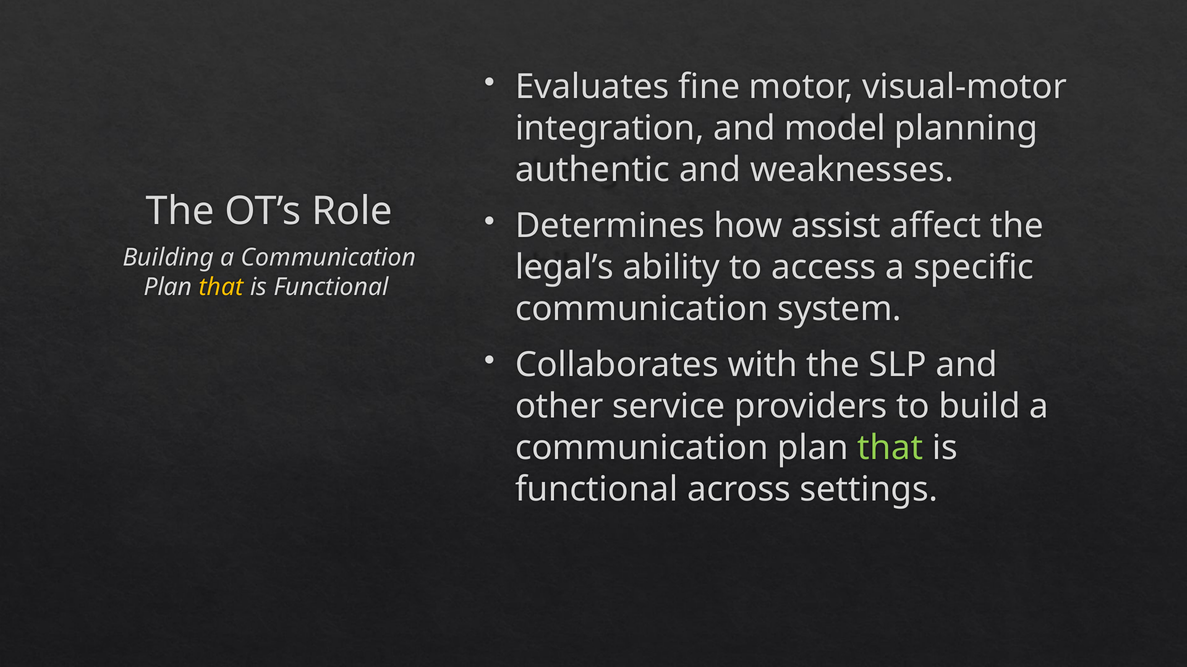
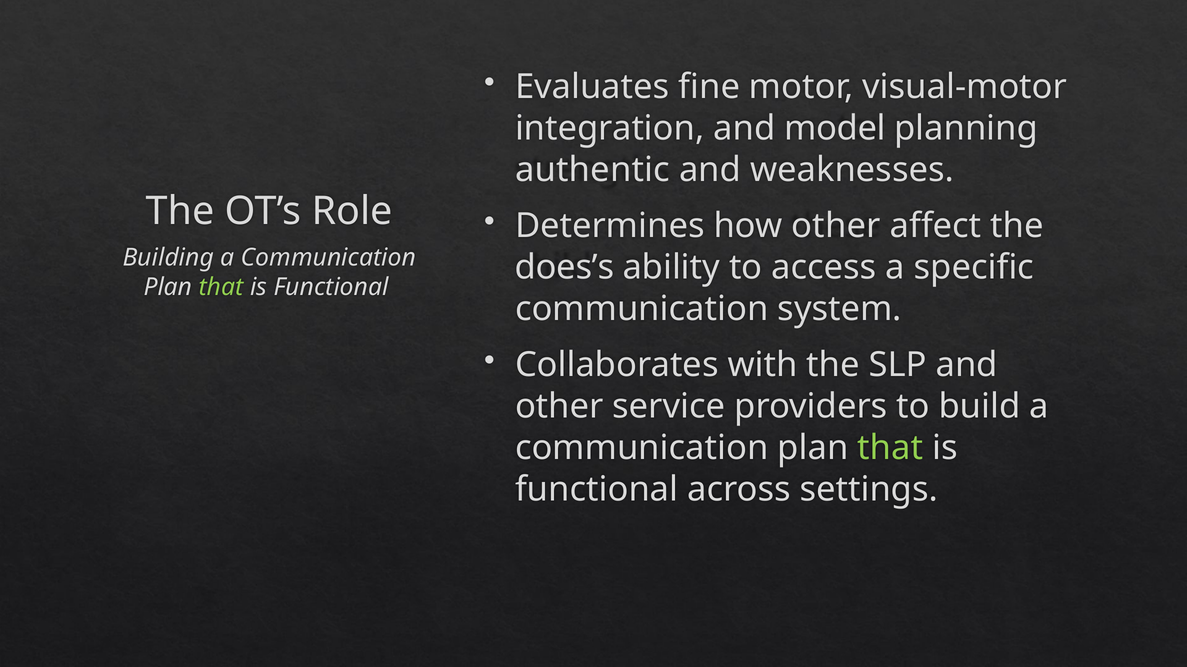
how assist: assist -> other
legal’s: legal’s -> does’s
that at (221, 287) colour: yellow -> light green
